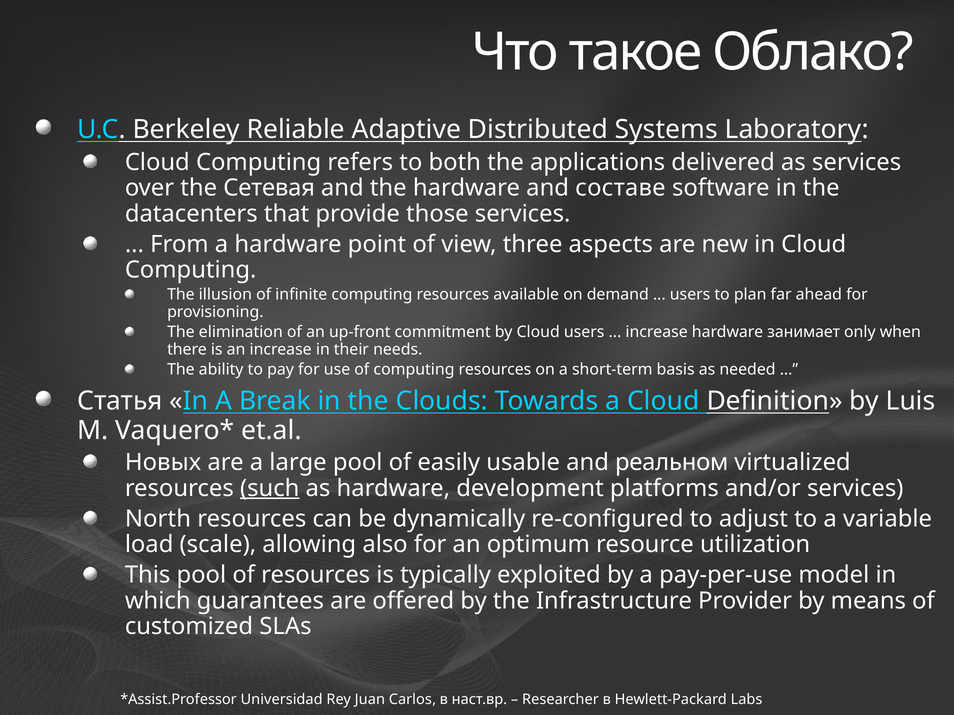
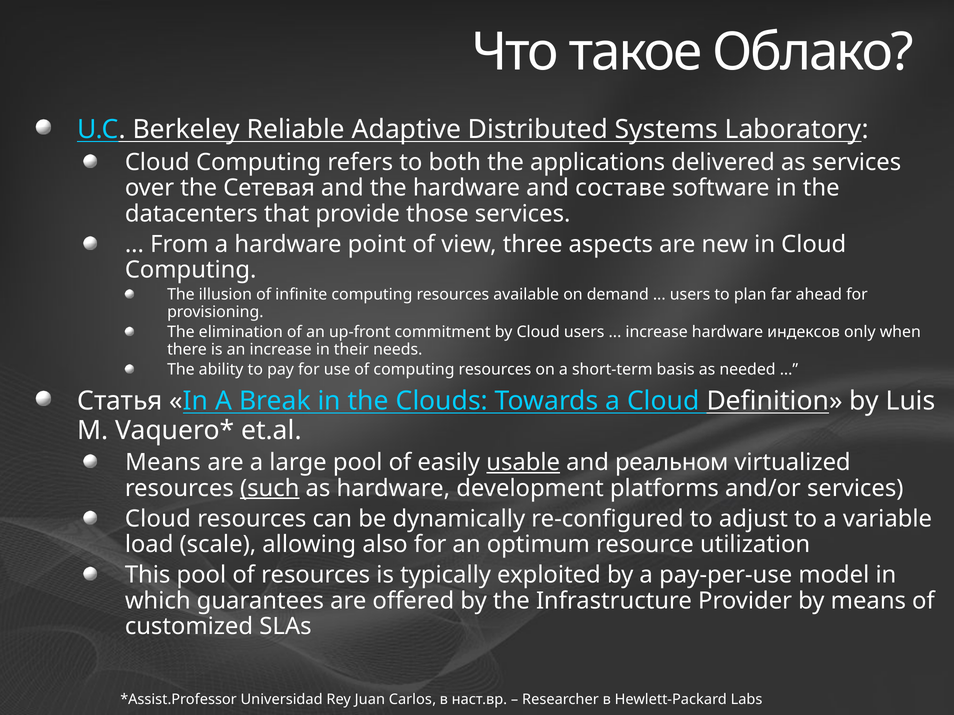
занимает: занимает -> индексов
Новых at (163, 463): Новых -> Means
usable underline: none -> present
North at (158, 519): North -> Cloud
